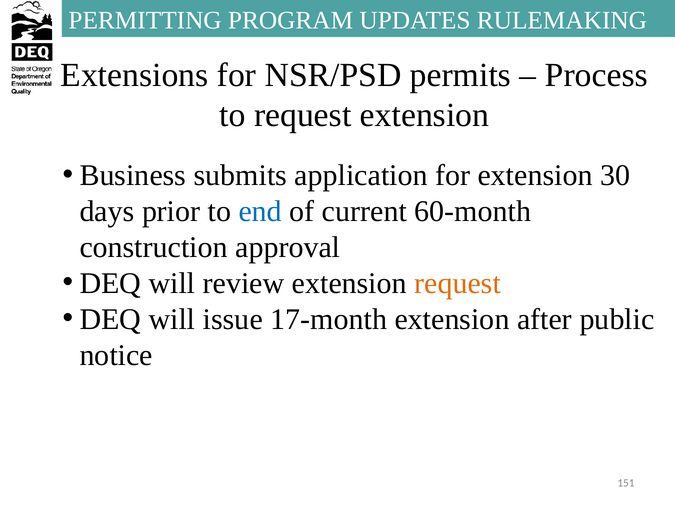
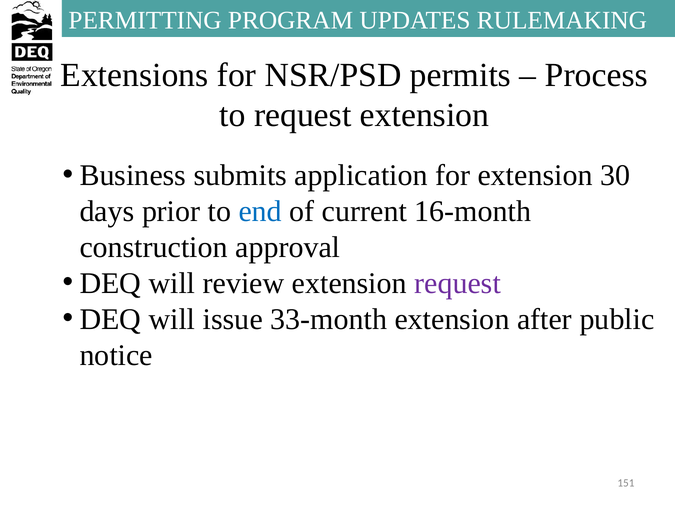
60-month: 60-month -> 16-month
request at (458, 283) colour: orange -> purple
17-month: 17-month -> 33-month
